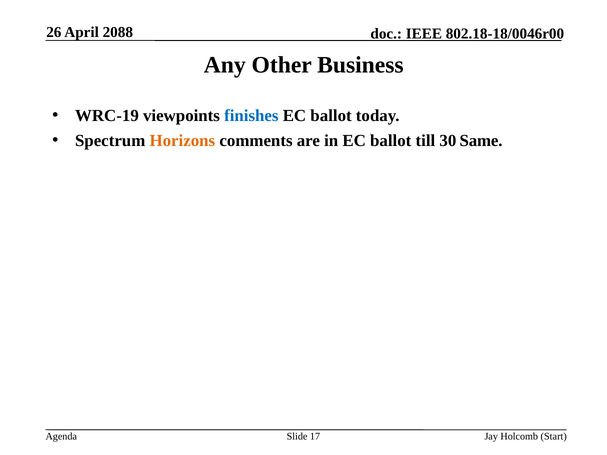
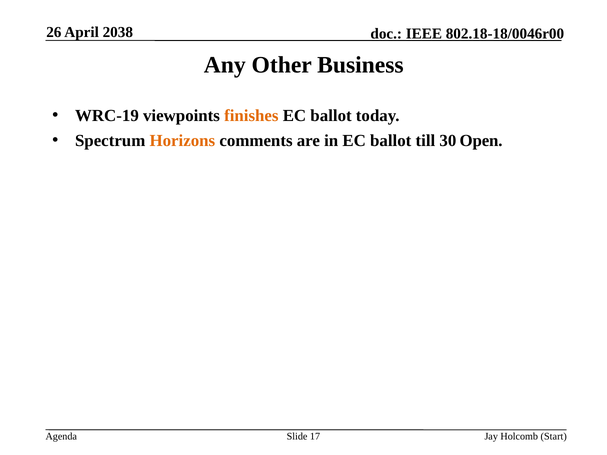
2088: 2088 -> 2038
finishes colour: blue -> orange
Same: Same -> Open
